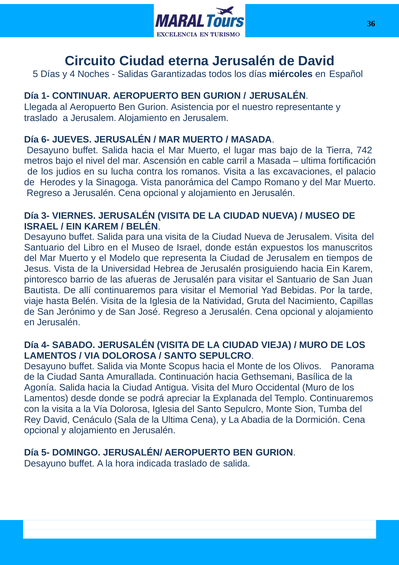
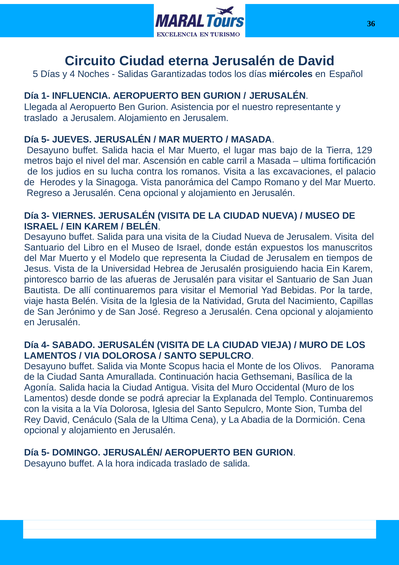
CONTINUAR: CONTINUAR -> INFLUENCIA
6- at (45, 139): 6- -> 5-
742: 742 -> 129
